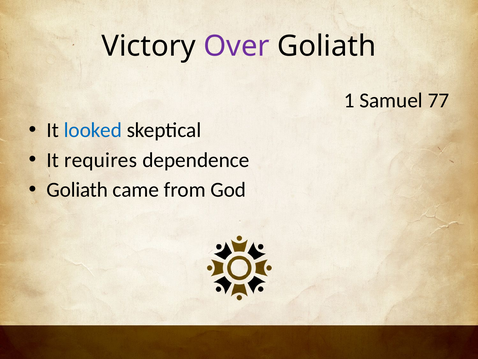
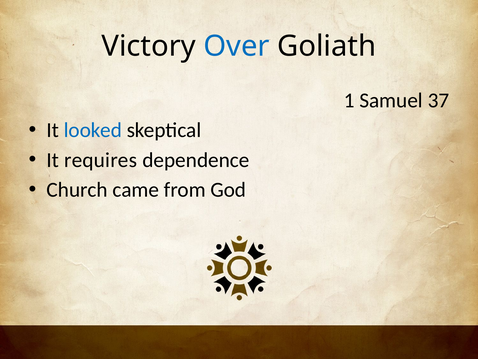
Over colour: purple -> blue
77: 77 -> 37
Goliath at (77, 190): Goliath -> Church
